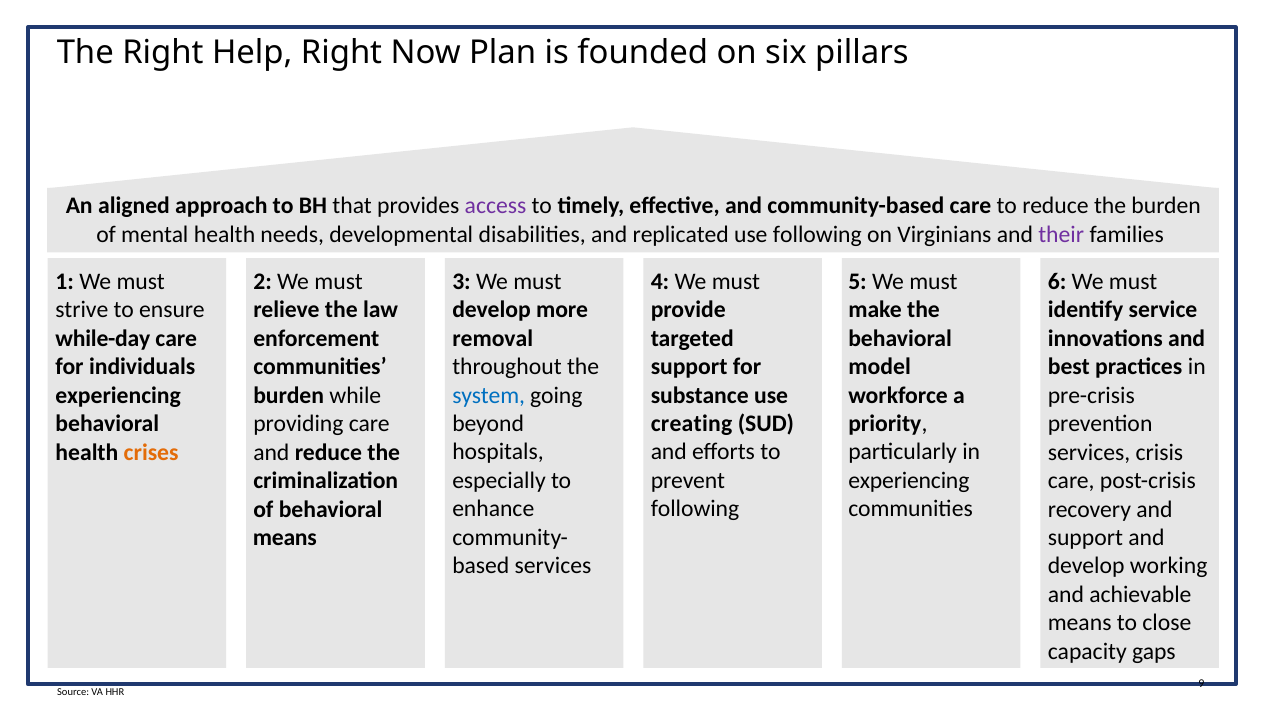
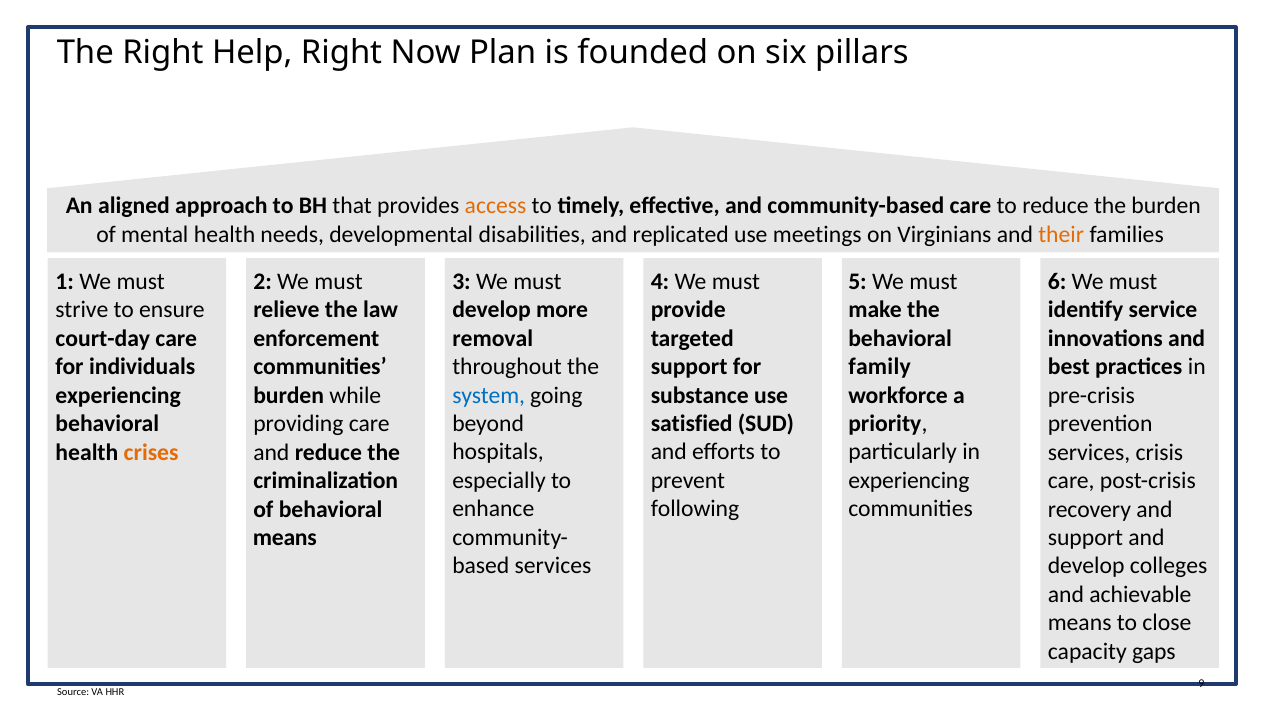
access colour: purple -> orange
use following: following -> meetings
their colour: purple -> orange
while-day: while-day -> court-day
model: model -> family
creating: creating -> satisfied
working: working -> colleges
